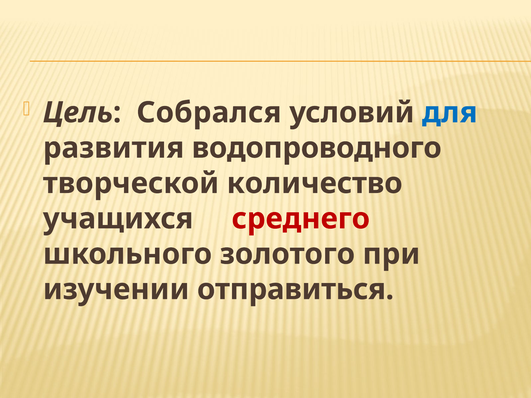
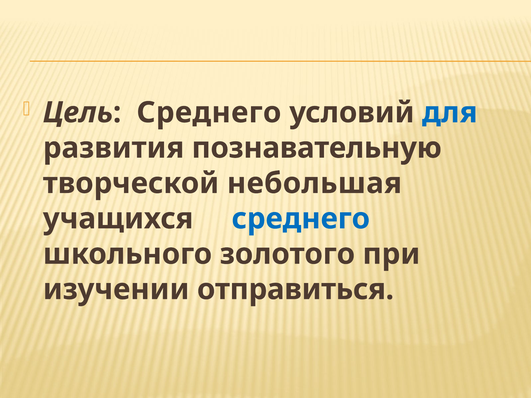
Цель Собрался: Собрался -> Среднего
водопроводного: водопроводного -> познавательную
количество: количество -> небольшая
среднего at (301, 219) colour: red -> blue
